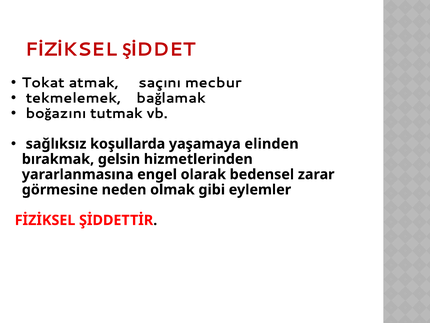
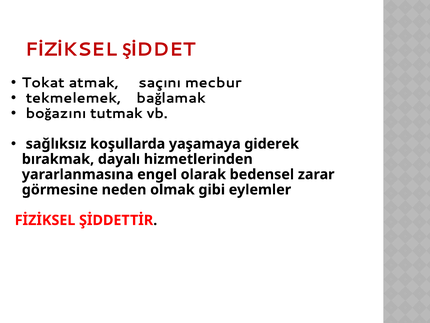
elinden: elinden -> giderek
gelsin: gelsin -> dayalı
